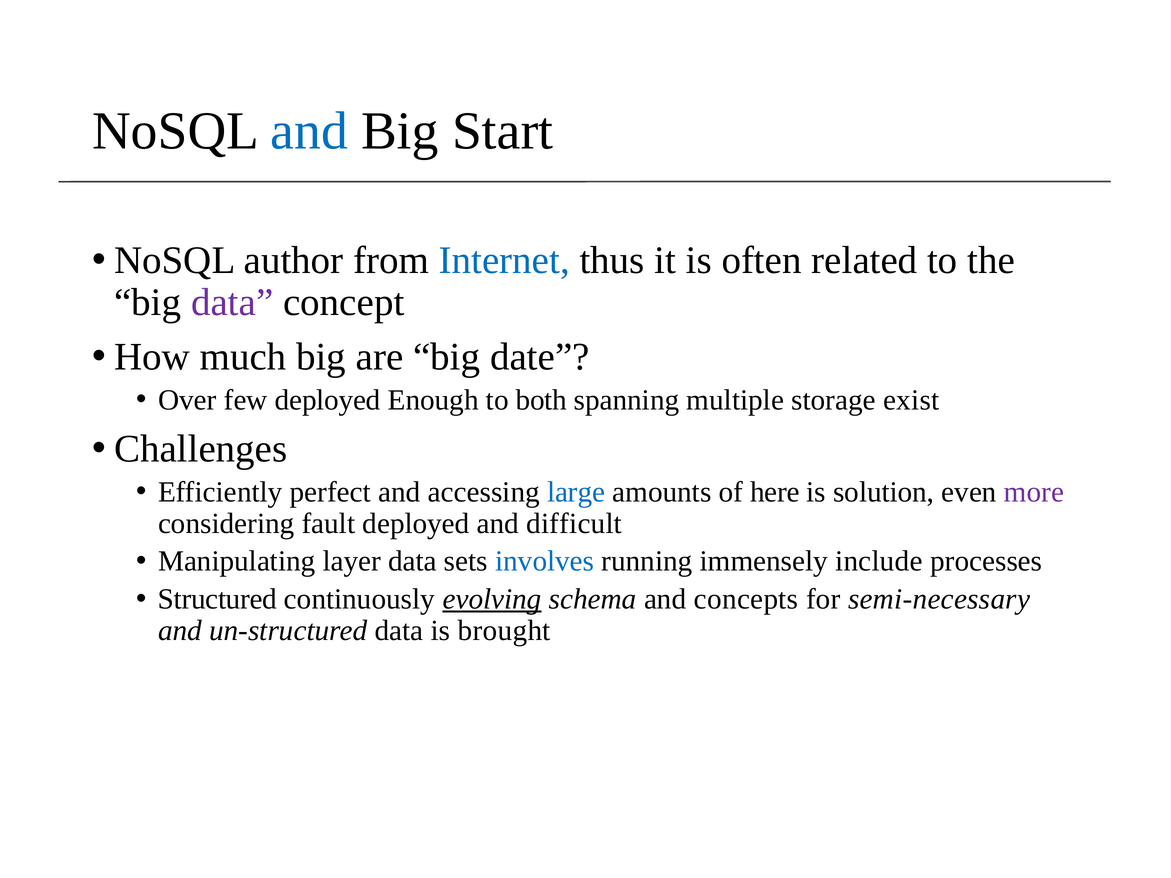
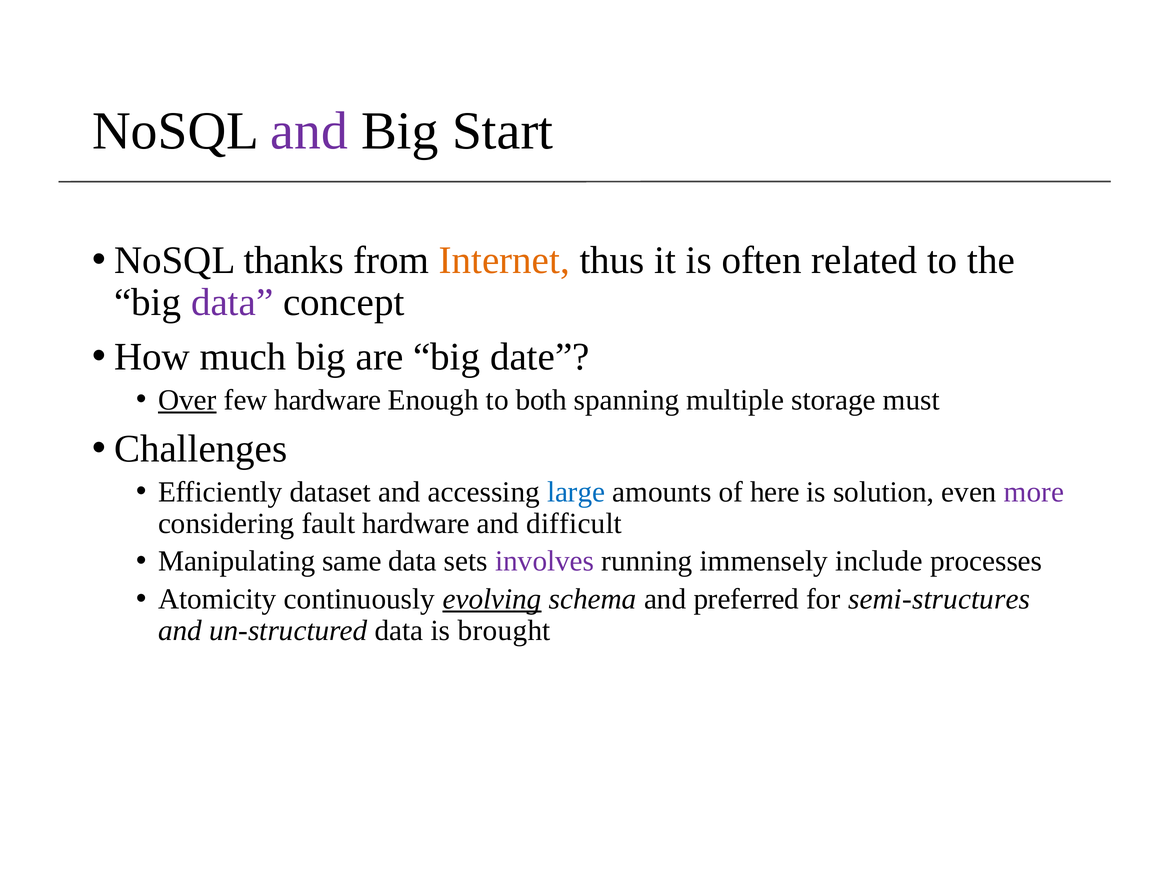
and at (309, 131) colour: blue -> purple
author: author -> thanks
Internet colour: blue -> orange
Over underline: none -> present
few deployed: deployed -> hardware
exist: exist -> must
perfect: perfect -> dataset
fault deployed: deployed -> hardware
layer: layer -> same
involves colour: blue -> purple
Structured: Structured -> Atomicity
concepts: concepts -> preferred
semi-necessary: semi-necessary -> semi-structures
